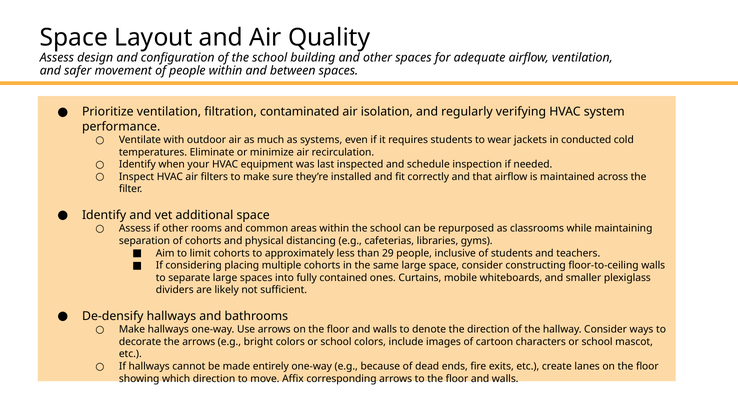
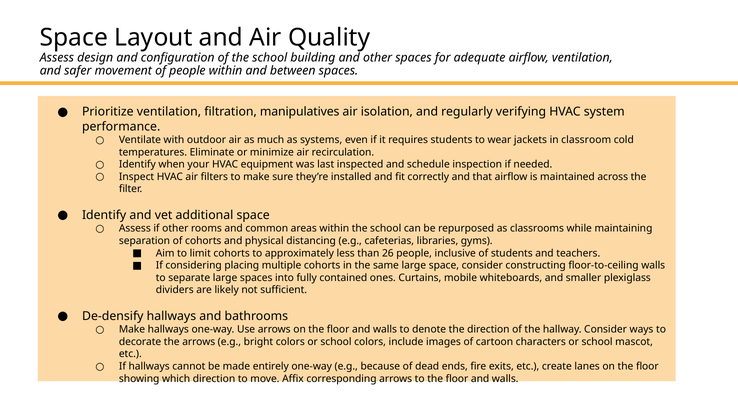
contaminated: contaminated -> manipulatives
conducted: conducted -> classroom
29: 29 -> 26
